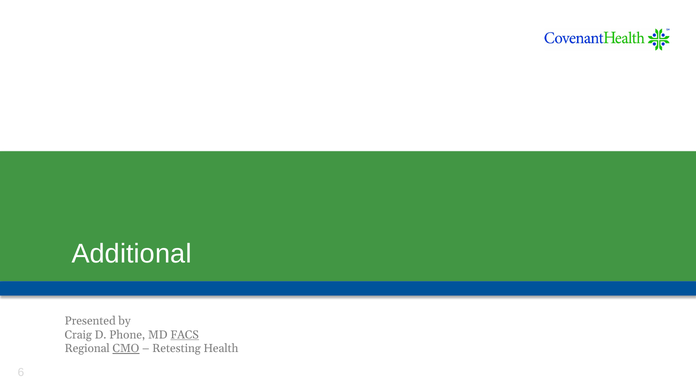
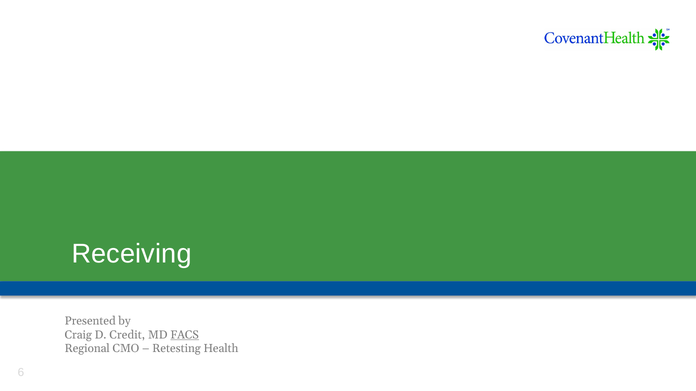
Additional: Additional -> Receiving
Phone: Phone -> Credit
CMO underline: present -> none
